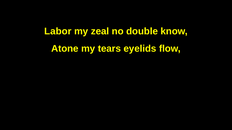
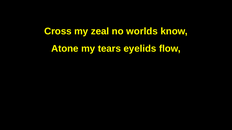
Labor: Labor -> Cross
double: double -> worlds
